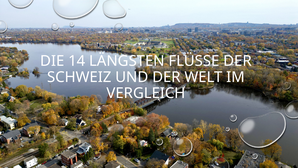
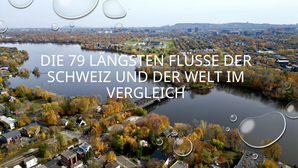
14: 14 -> 79
